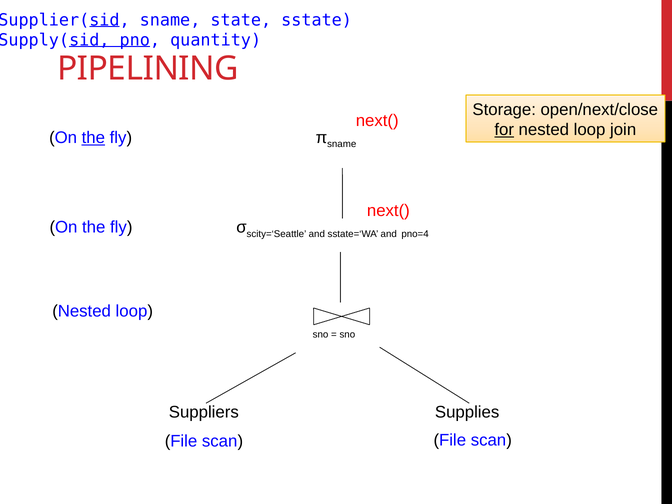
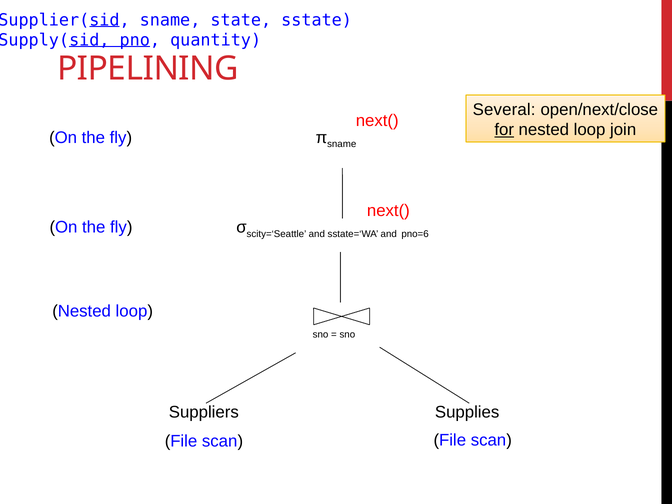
Storage: Storage -> Several
the at (93, 138) underline: present -> none
pno=4: pno=4 -> pno=6
